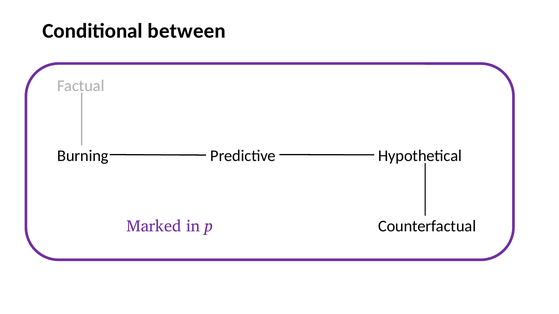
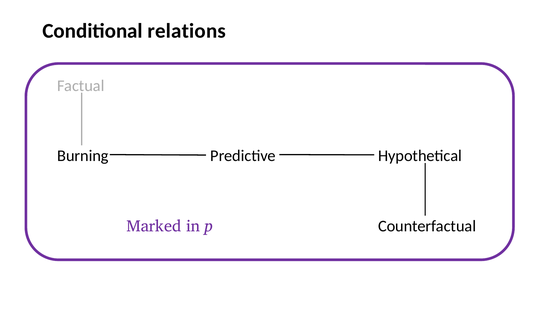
between: between -> relations
